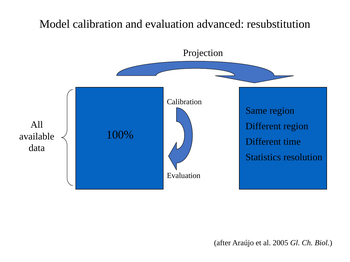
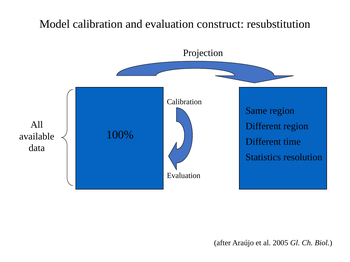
advanced: advanced -> construct
